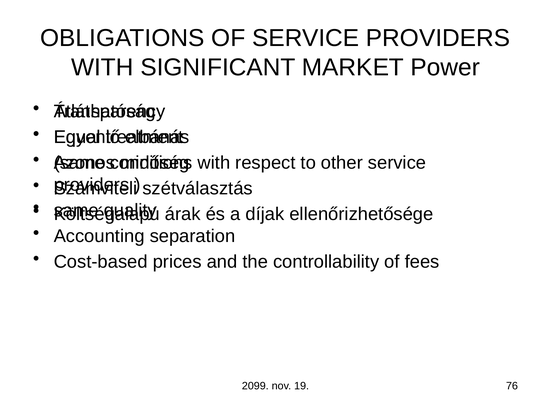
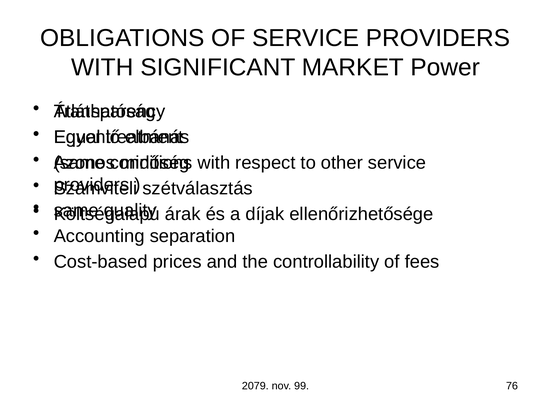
2099: 2099 -> 2079
19: 19 -> 99
